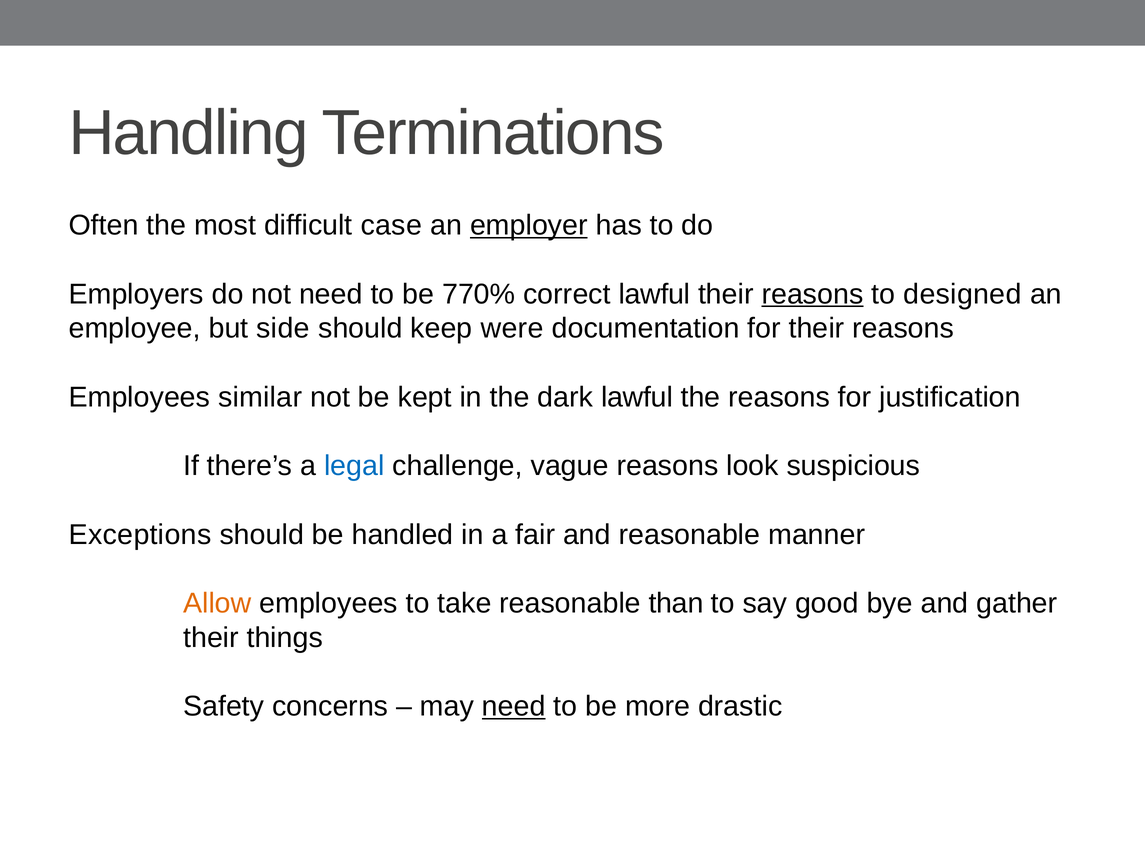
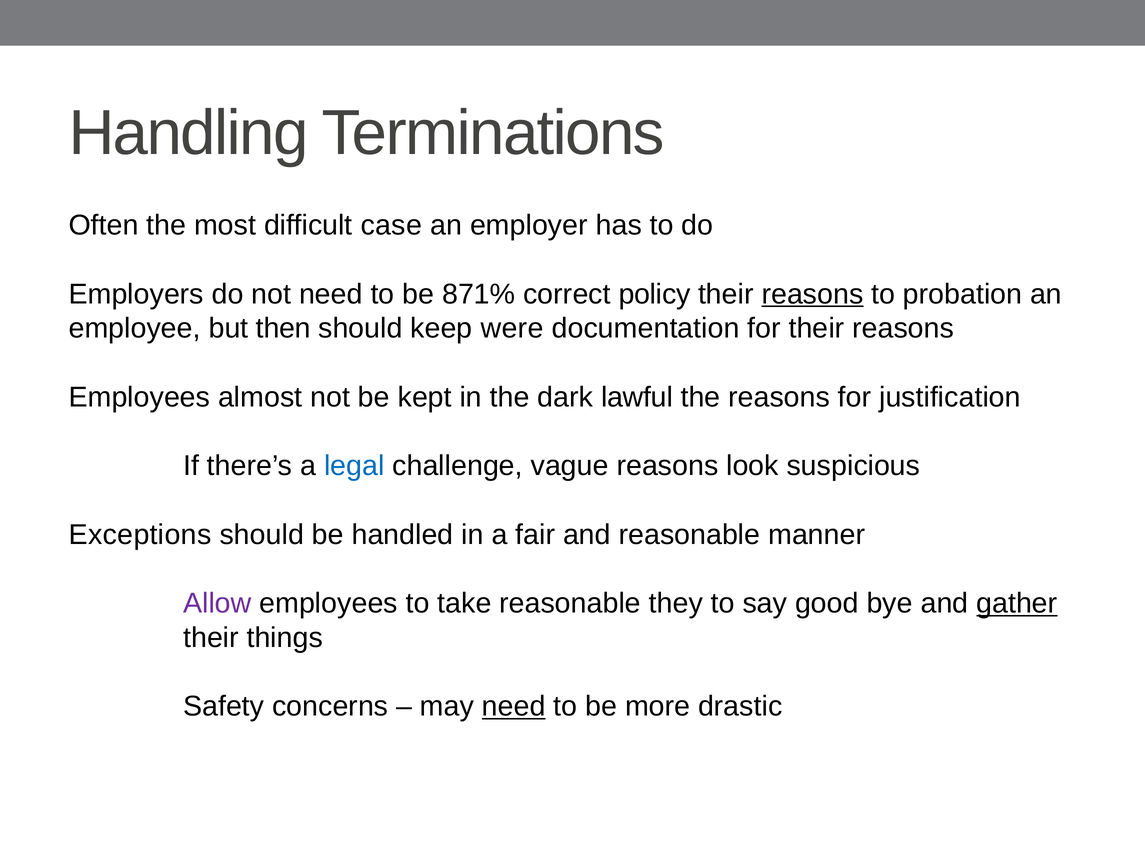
employer underline: present -> none
770%: 770% -> 871%
correct lawful: lawful -> policy
designed: designed -> probation
side: side -> then
similar: similar -> almost
Allow colour: orange -> purple
than: than -> they
gather underline: none -> present
